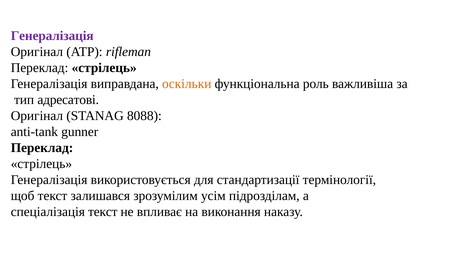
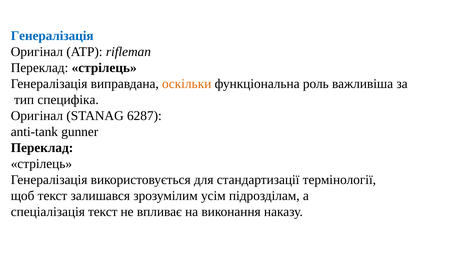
Генералізація at (52, 36) colour: purple -> blue
адресатові: адресатові -> специфіка
8088: 8088 -> 6287
